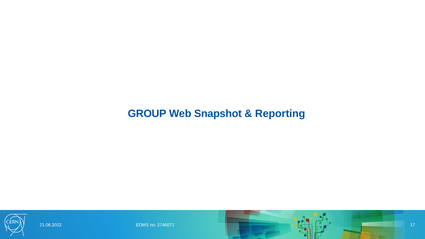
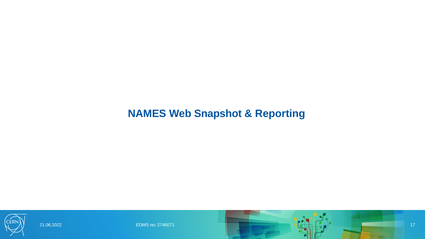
GROUP: GROUP -> NAMES
